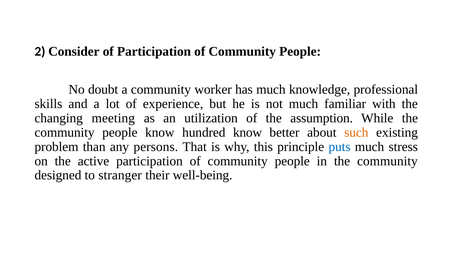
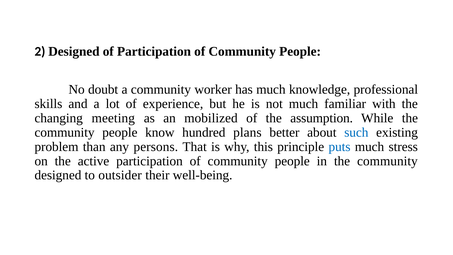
2 Consider: Consider -> Designed
utilization: utilization -> mobilized
hundred know: know -> plans
such colour: orange -> blue
stranger: stranger -> outsider
